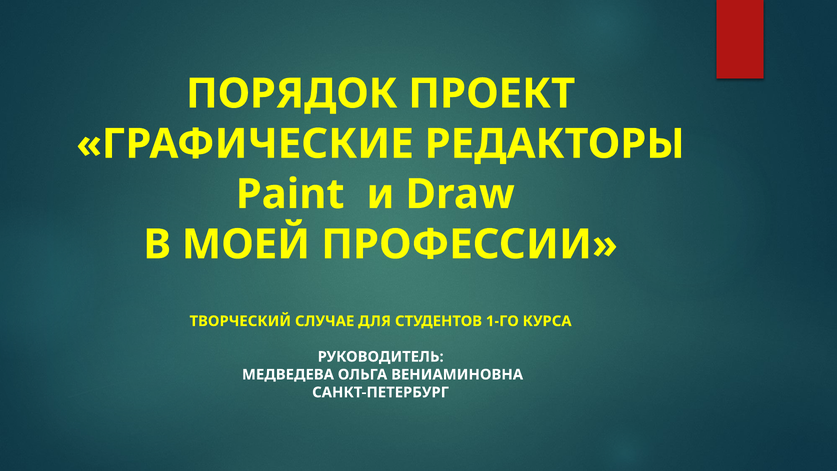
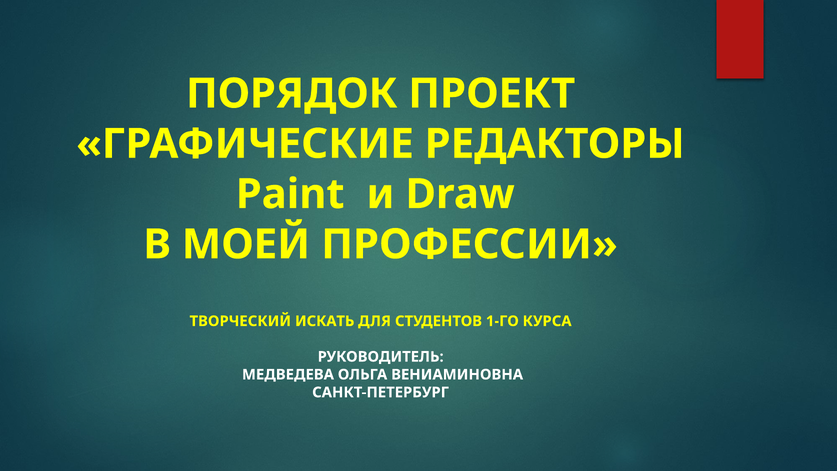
СЛУЧАЕ: СЛУЧАЕ -> ИСКАТЬ
